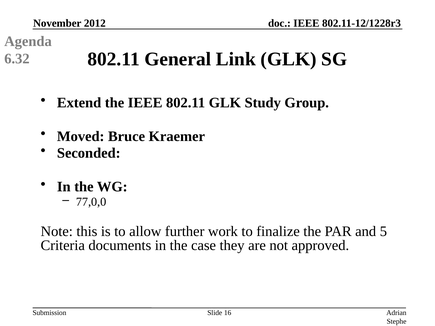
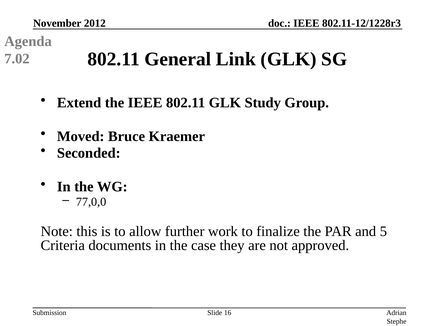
6.32: 6.32 -> 7.02
